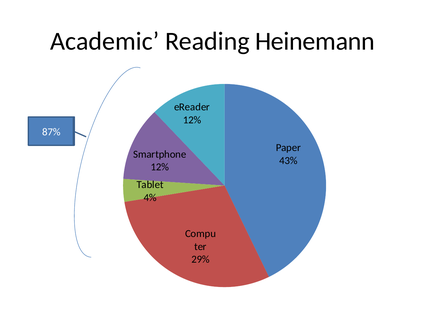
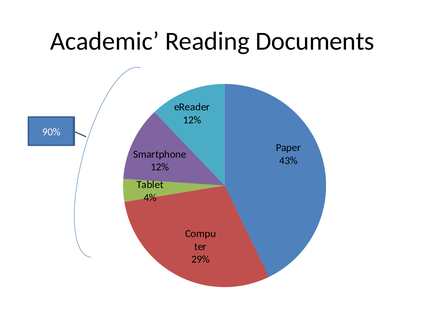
Heinemann: Heinemann -> Documents
87%: 87% -> 90%
